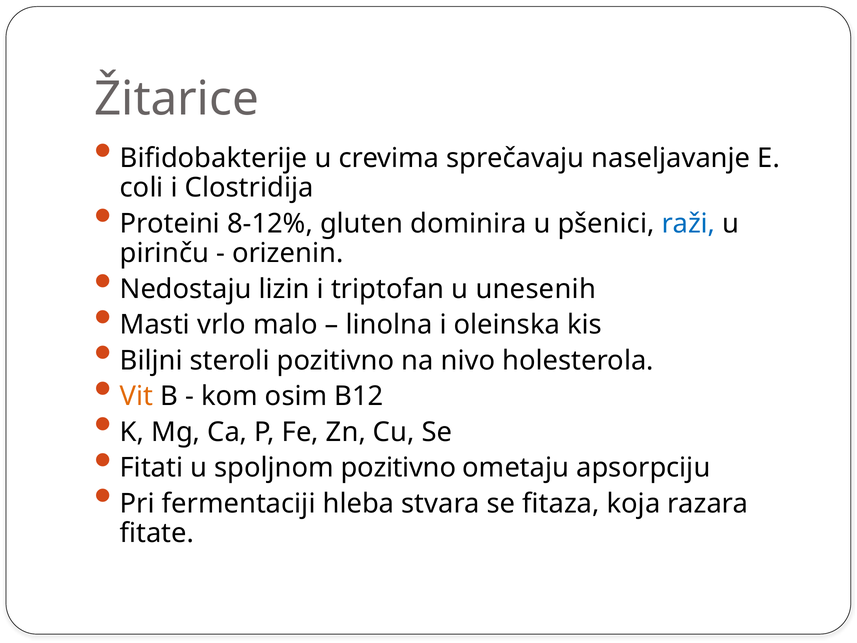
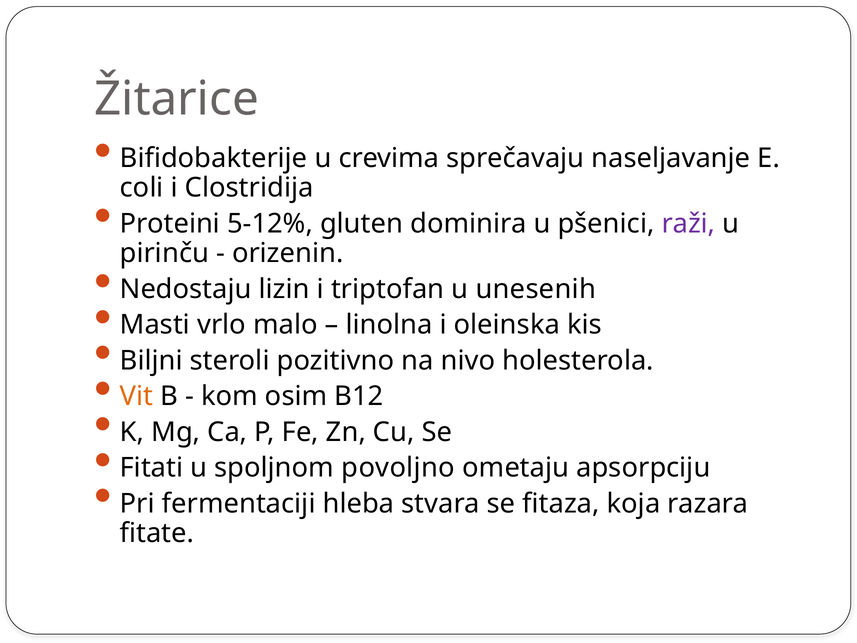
8-12%: 8-12% -> 5-12%
raži colour: blue -> purple
spoljnom pozitivno: pozitivno -> povoljno
